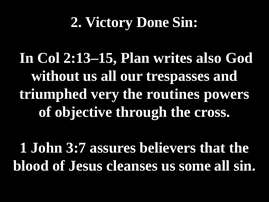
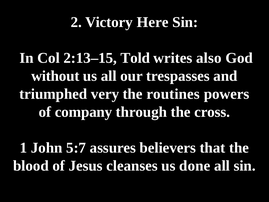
Done: Done -> Here
Plan: Plan -> Told
objective: objective -> company
3:7: 3:7 -> 5:7
some: some -> done
